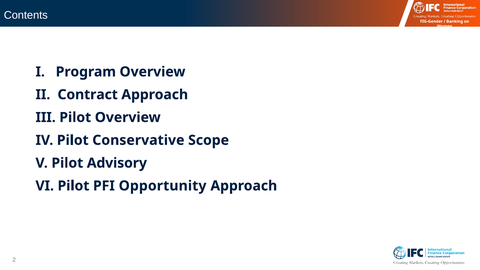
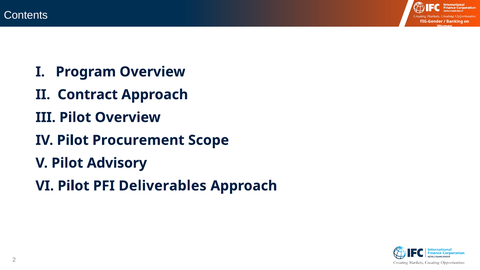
Conservative: Conservative -> Procurement
Opportunity: Opportunity -> Deliverables
